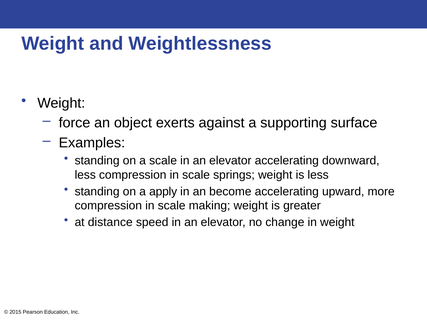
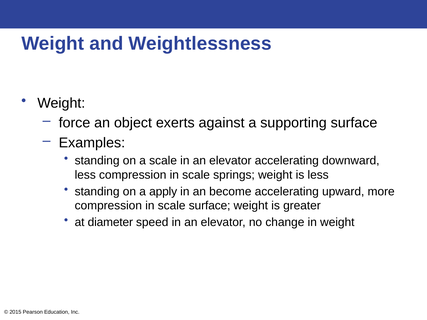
scale making: making -> surface
distance: distance -> diameter
